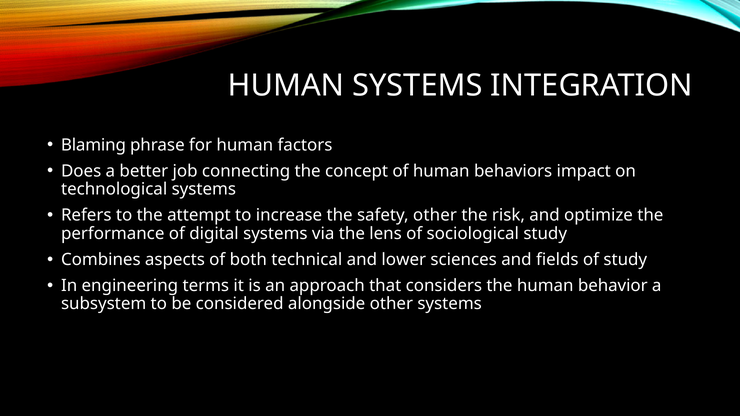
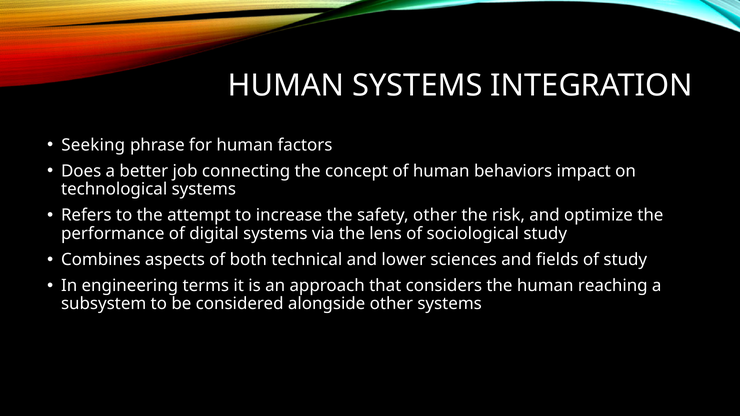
Blaming: Blaming -> Seeking
behavior: behavior -> reaching
